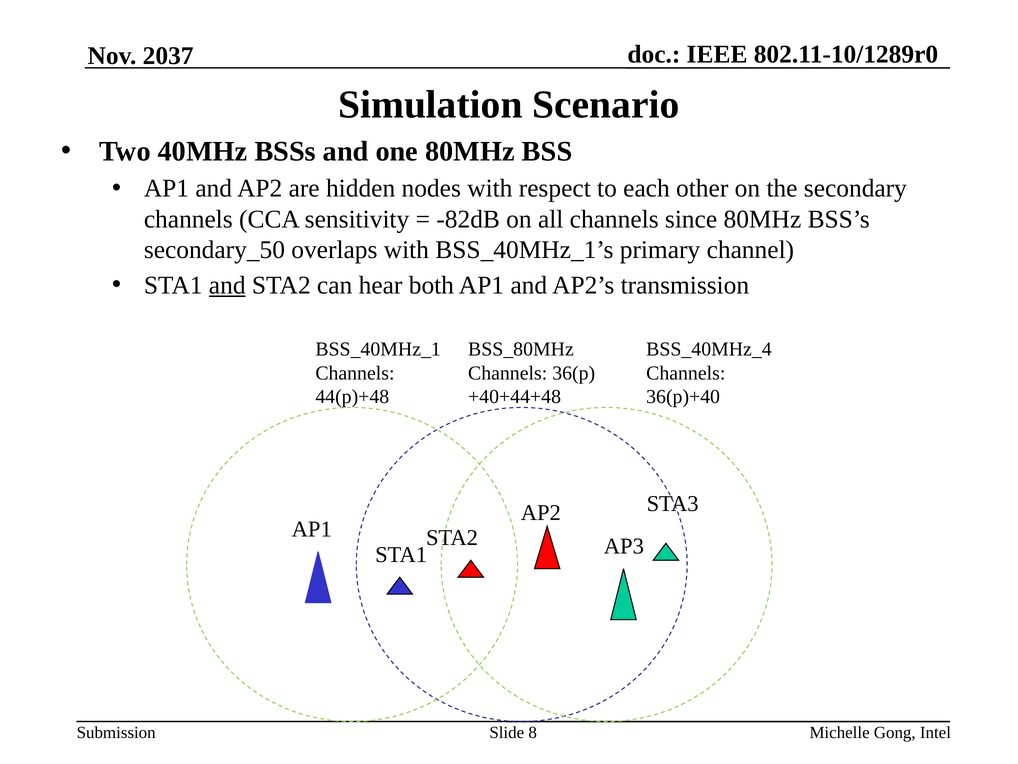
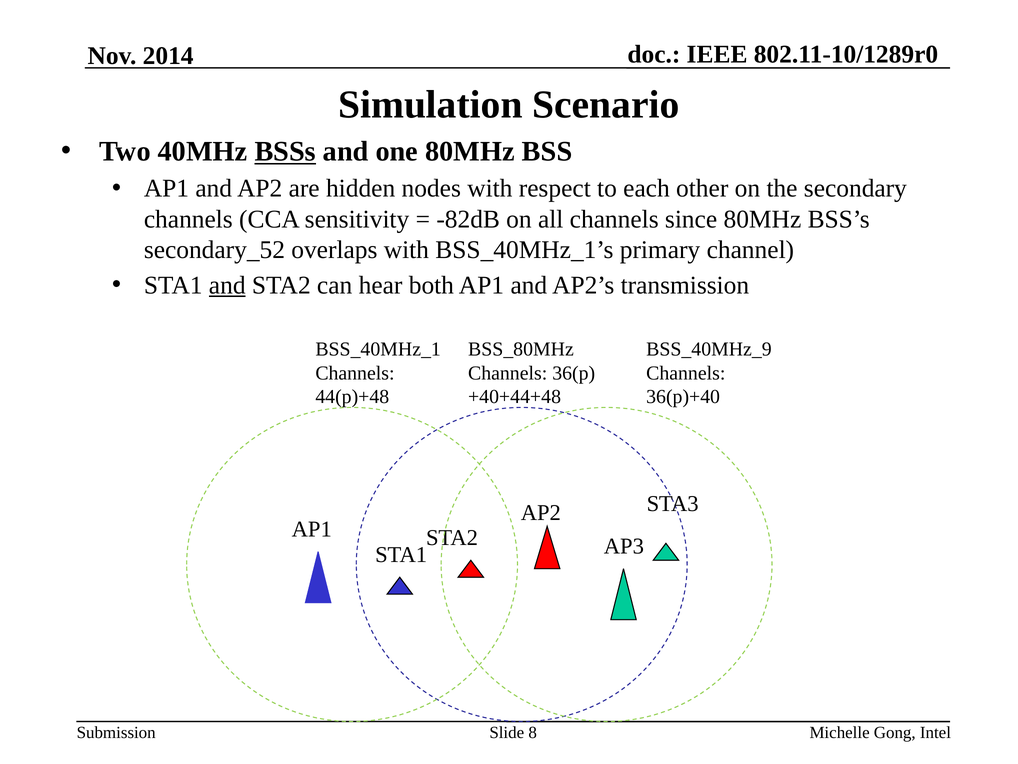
2037: 2037 -> 2014
BSSs underline: none -> present
secondary_50: secondary_50 -> secondary_52
BSS_40MHz_4: BSS_40MHz_4 -> BSS_40MHz_9
